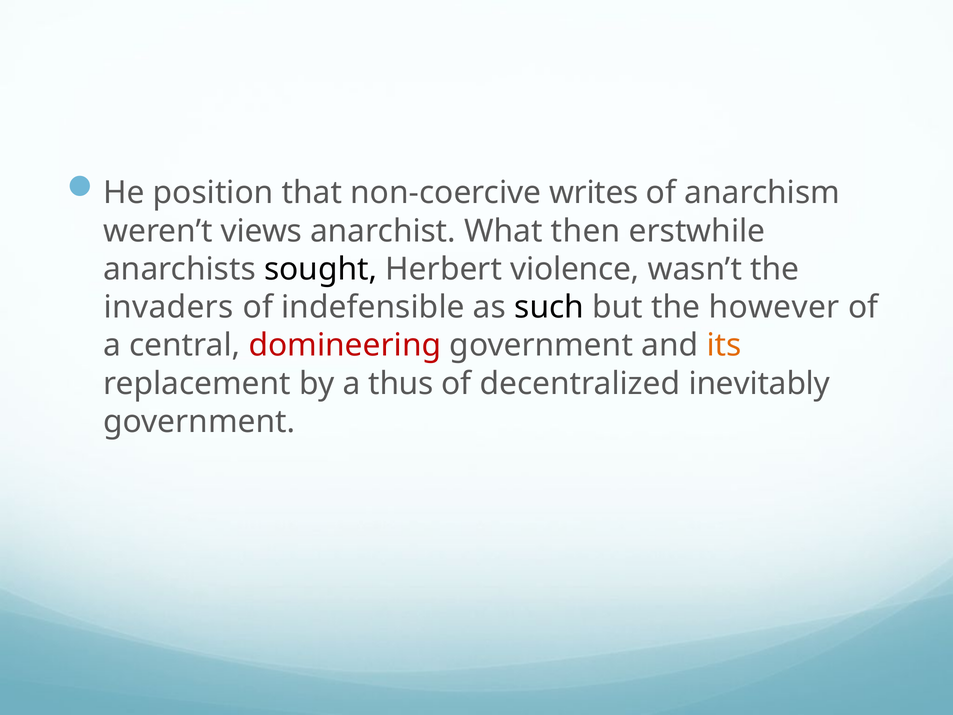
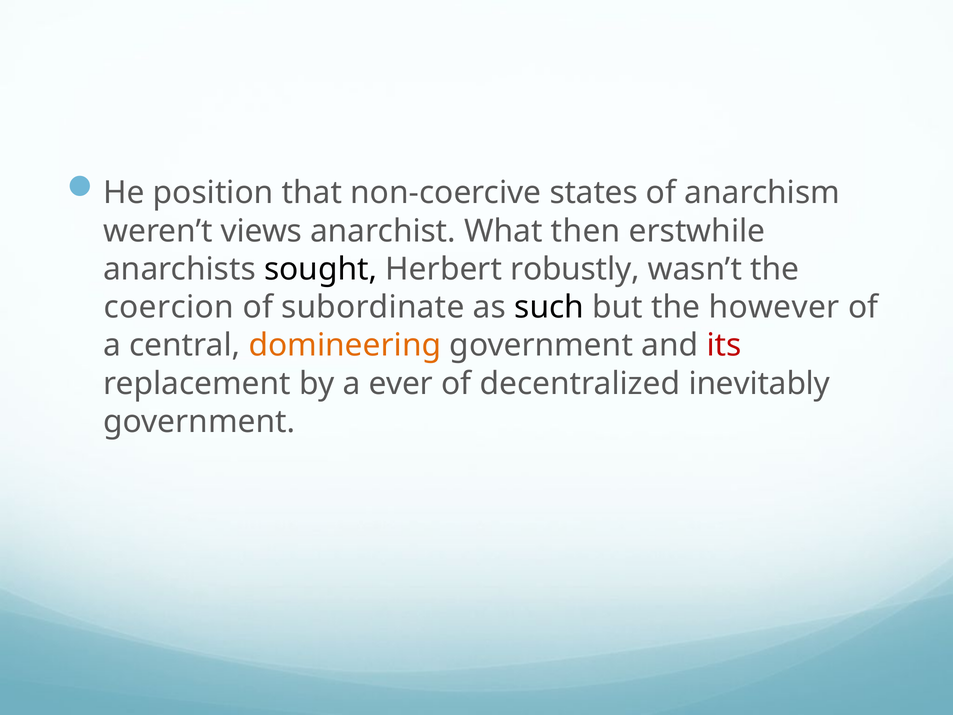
writes: writes -> states
violence: violence -> robustly
invaders: invaders -> coercion
indefensible: indefensible -> subordinate
domineering colour: red -> orange
its colour: orange -> red
thus: thus -> ever
